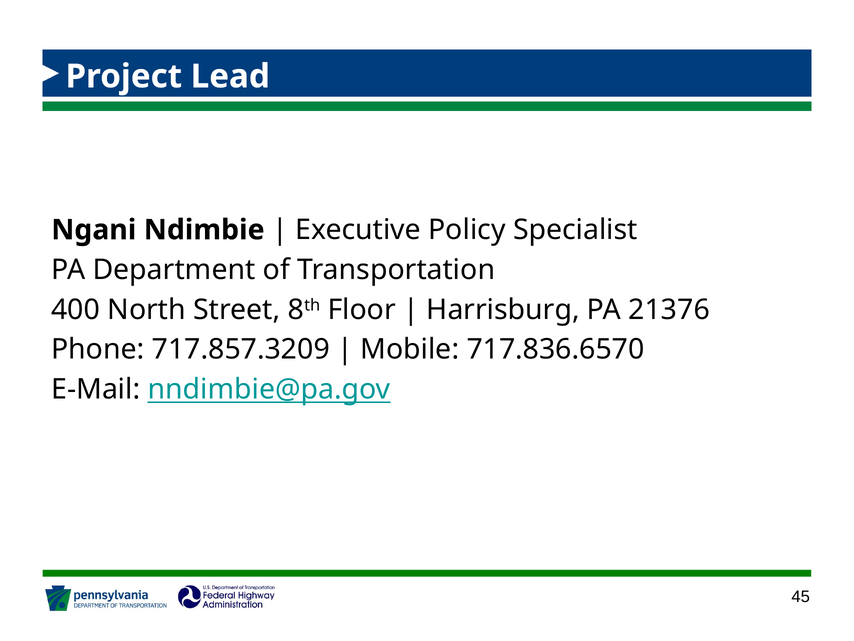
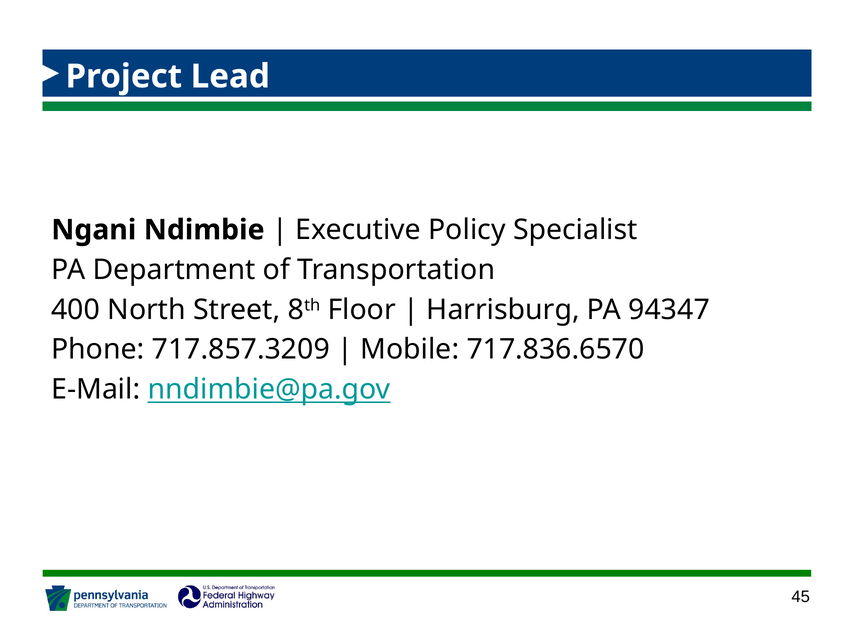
21376: 21376 -> 94347
